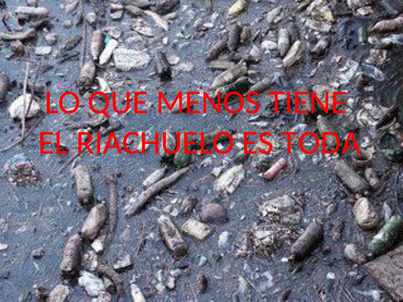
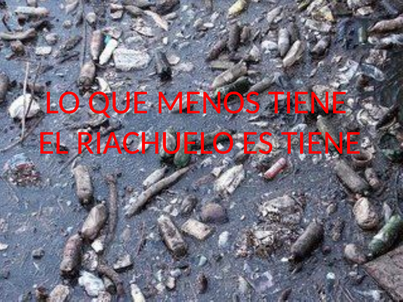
ES TODA: TODA -> TIENE
